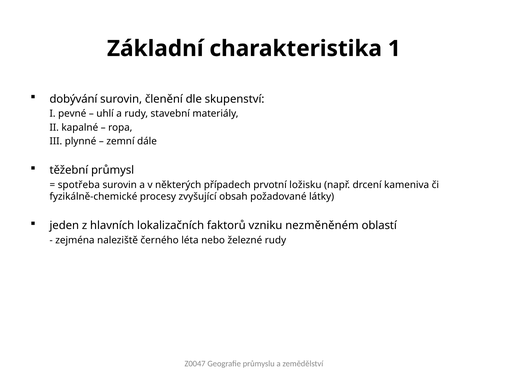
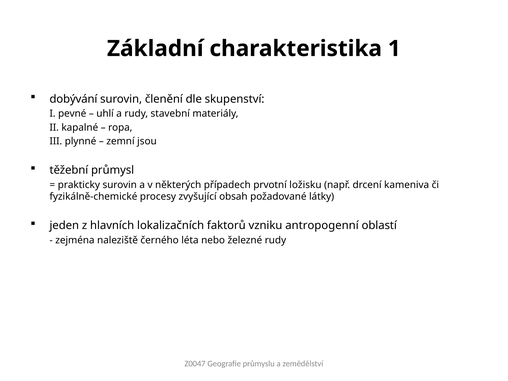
dále: dále -> jsou
spotřeba: spotřeba -> prakticky
nezměněném: nezměněném -> antropogenní
